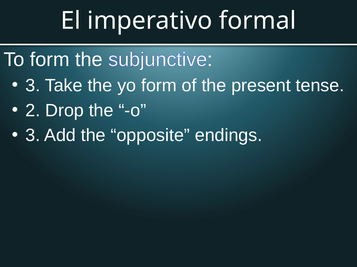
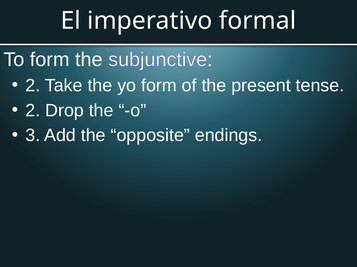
3 at (33, 86): 3 -> 2
